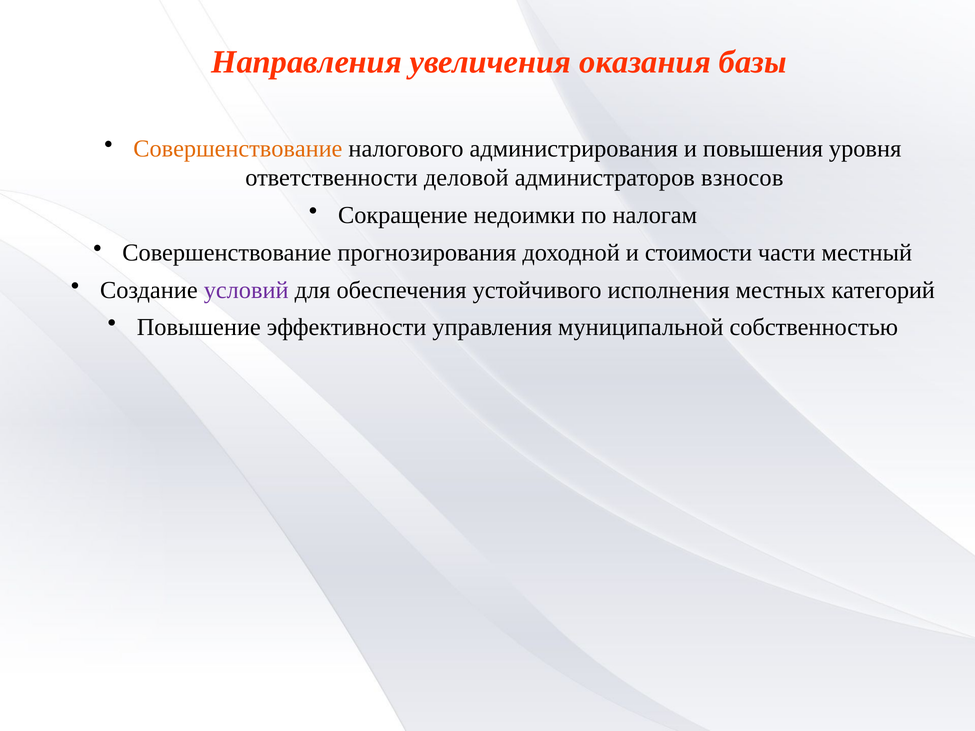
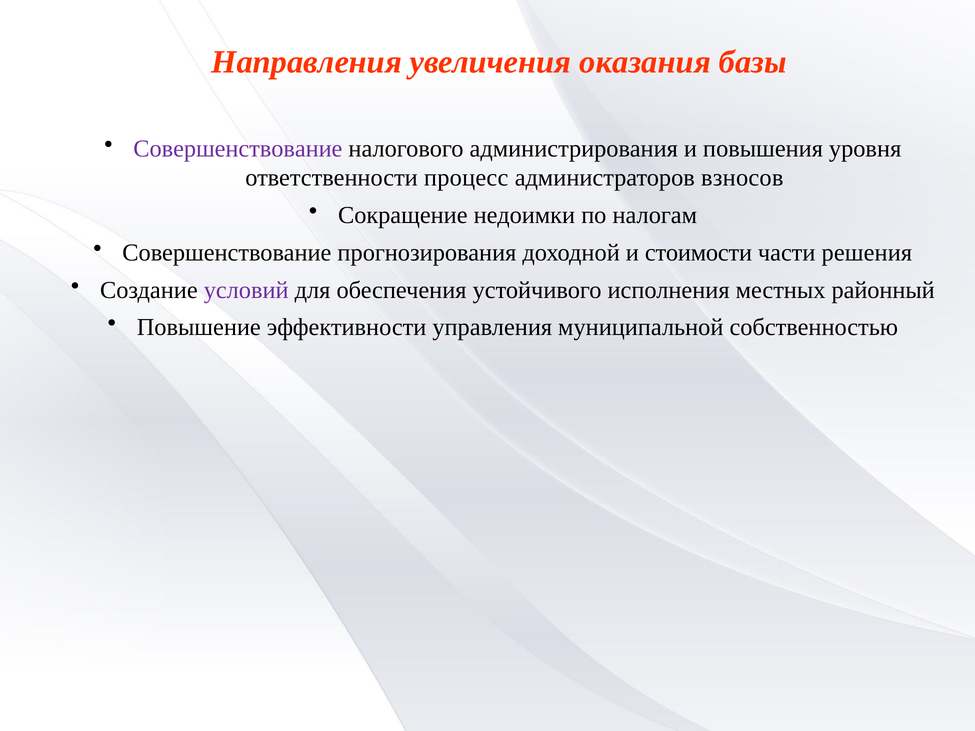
Совершенствование at (238, 149) colour: orange -> purple
деловой: деловой -> процесс
местный: местный -> решения
категорий: категорий -> районный
